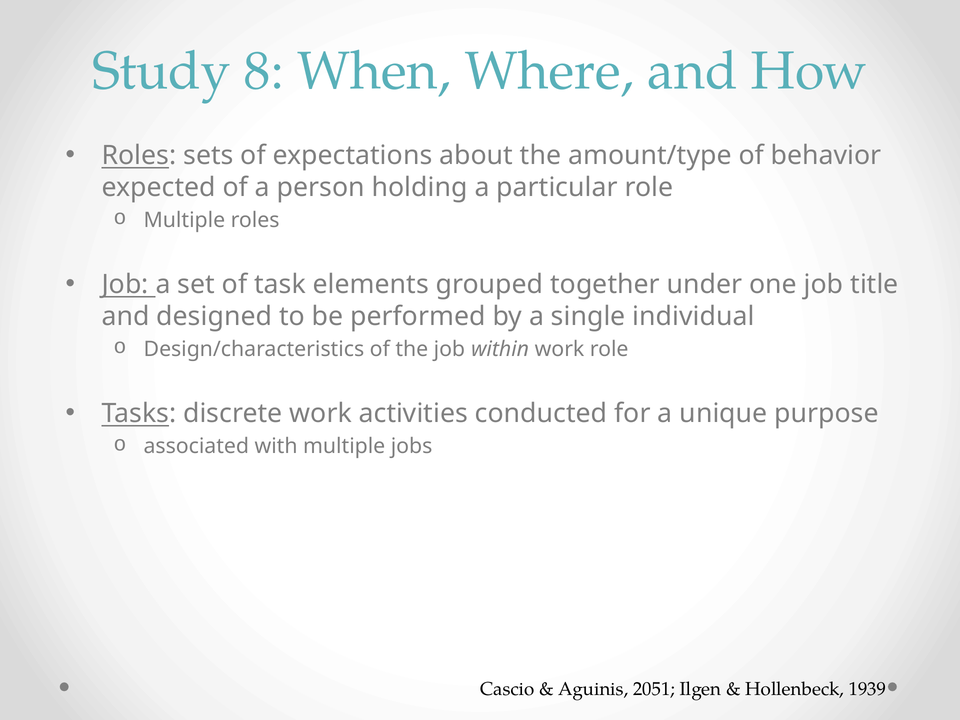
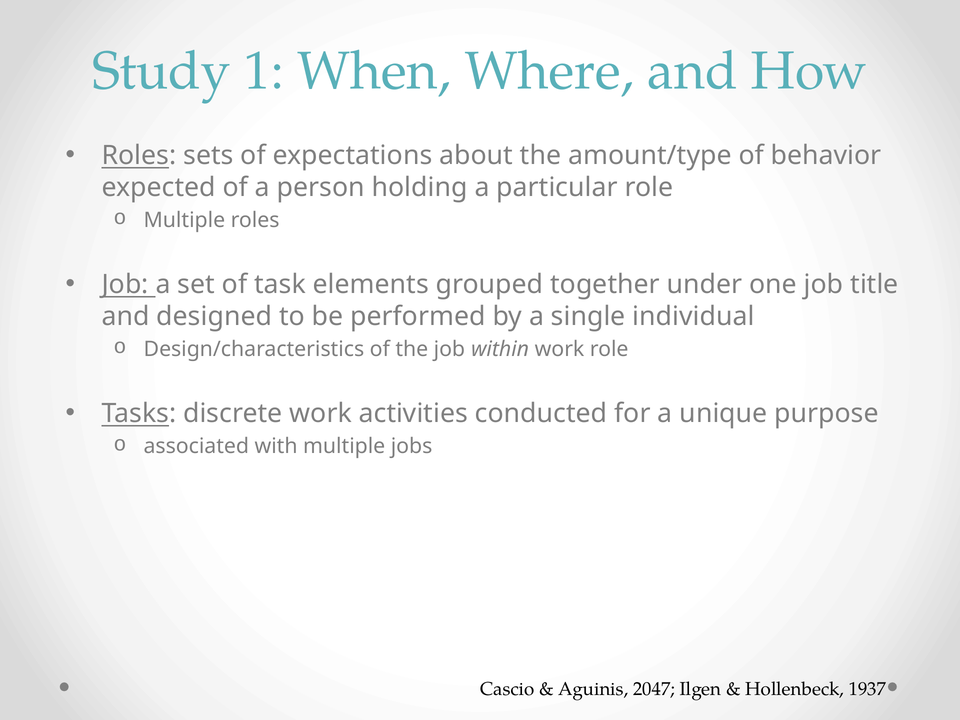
8: 8 -> 1
2051: 2051 -> 2047
1939: 1939 -> 1937
